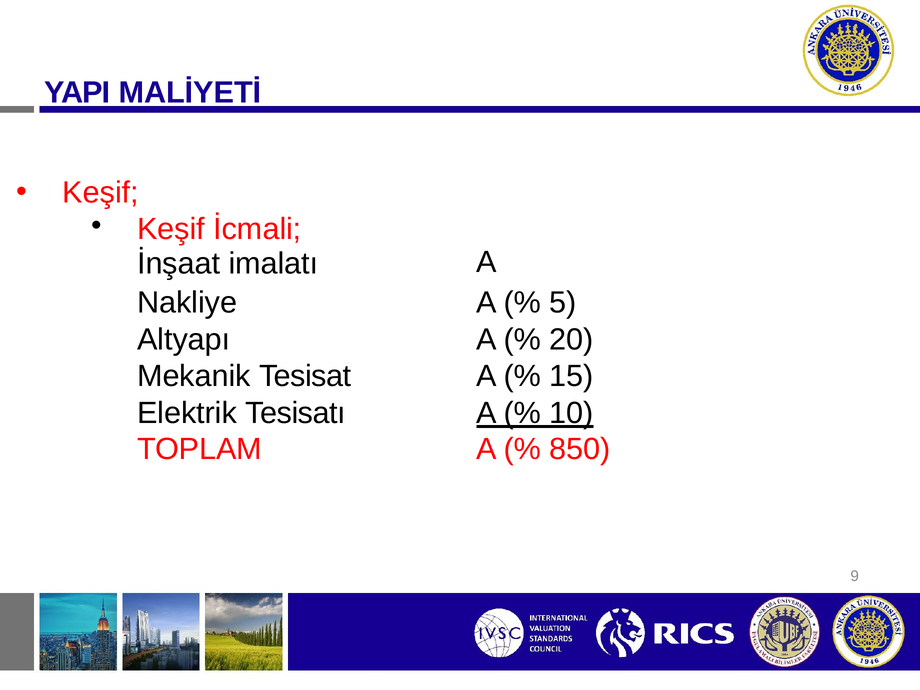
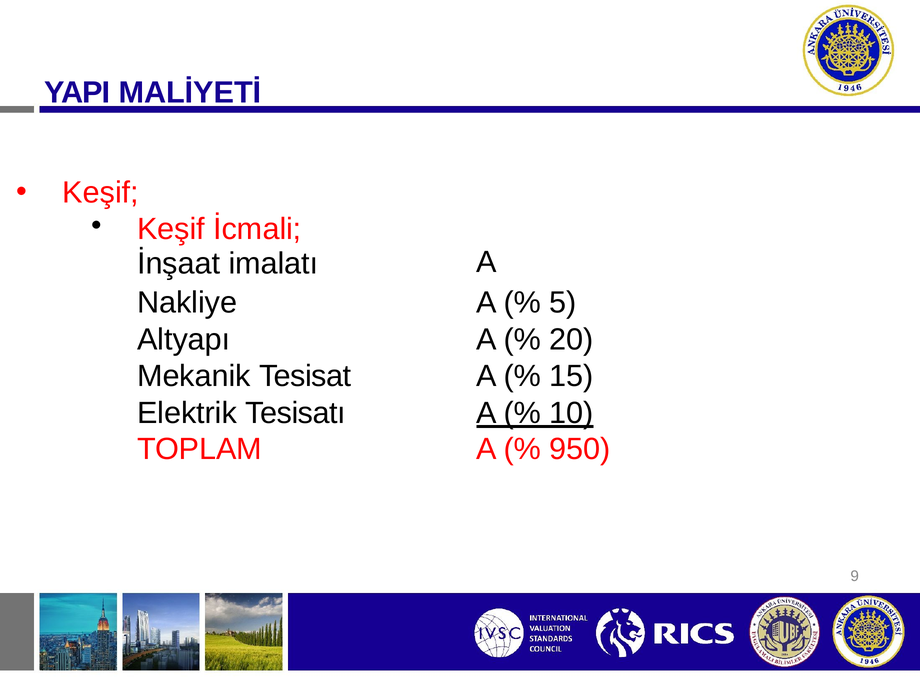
850: 850 -> 950
